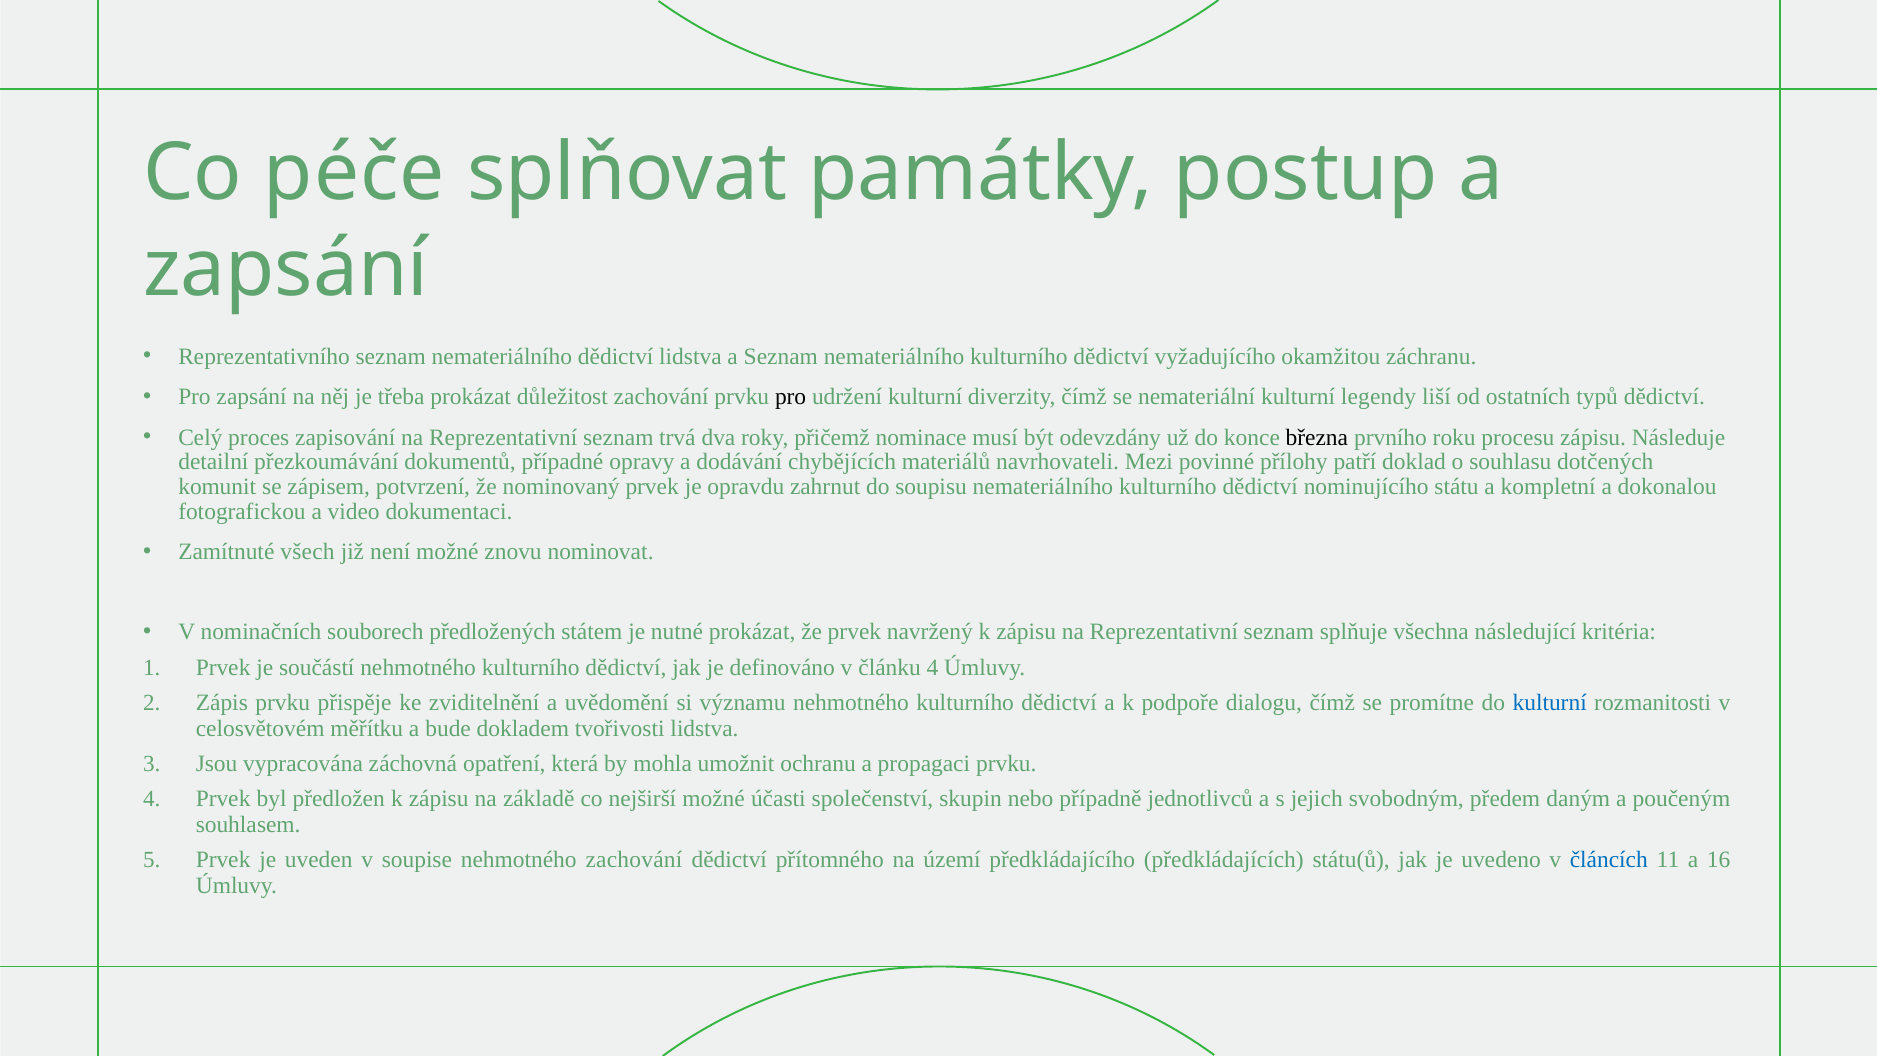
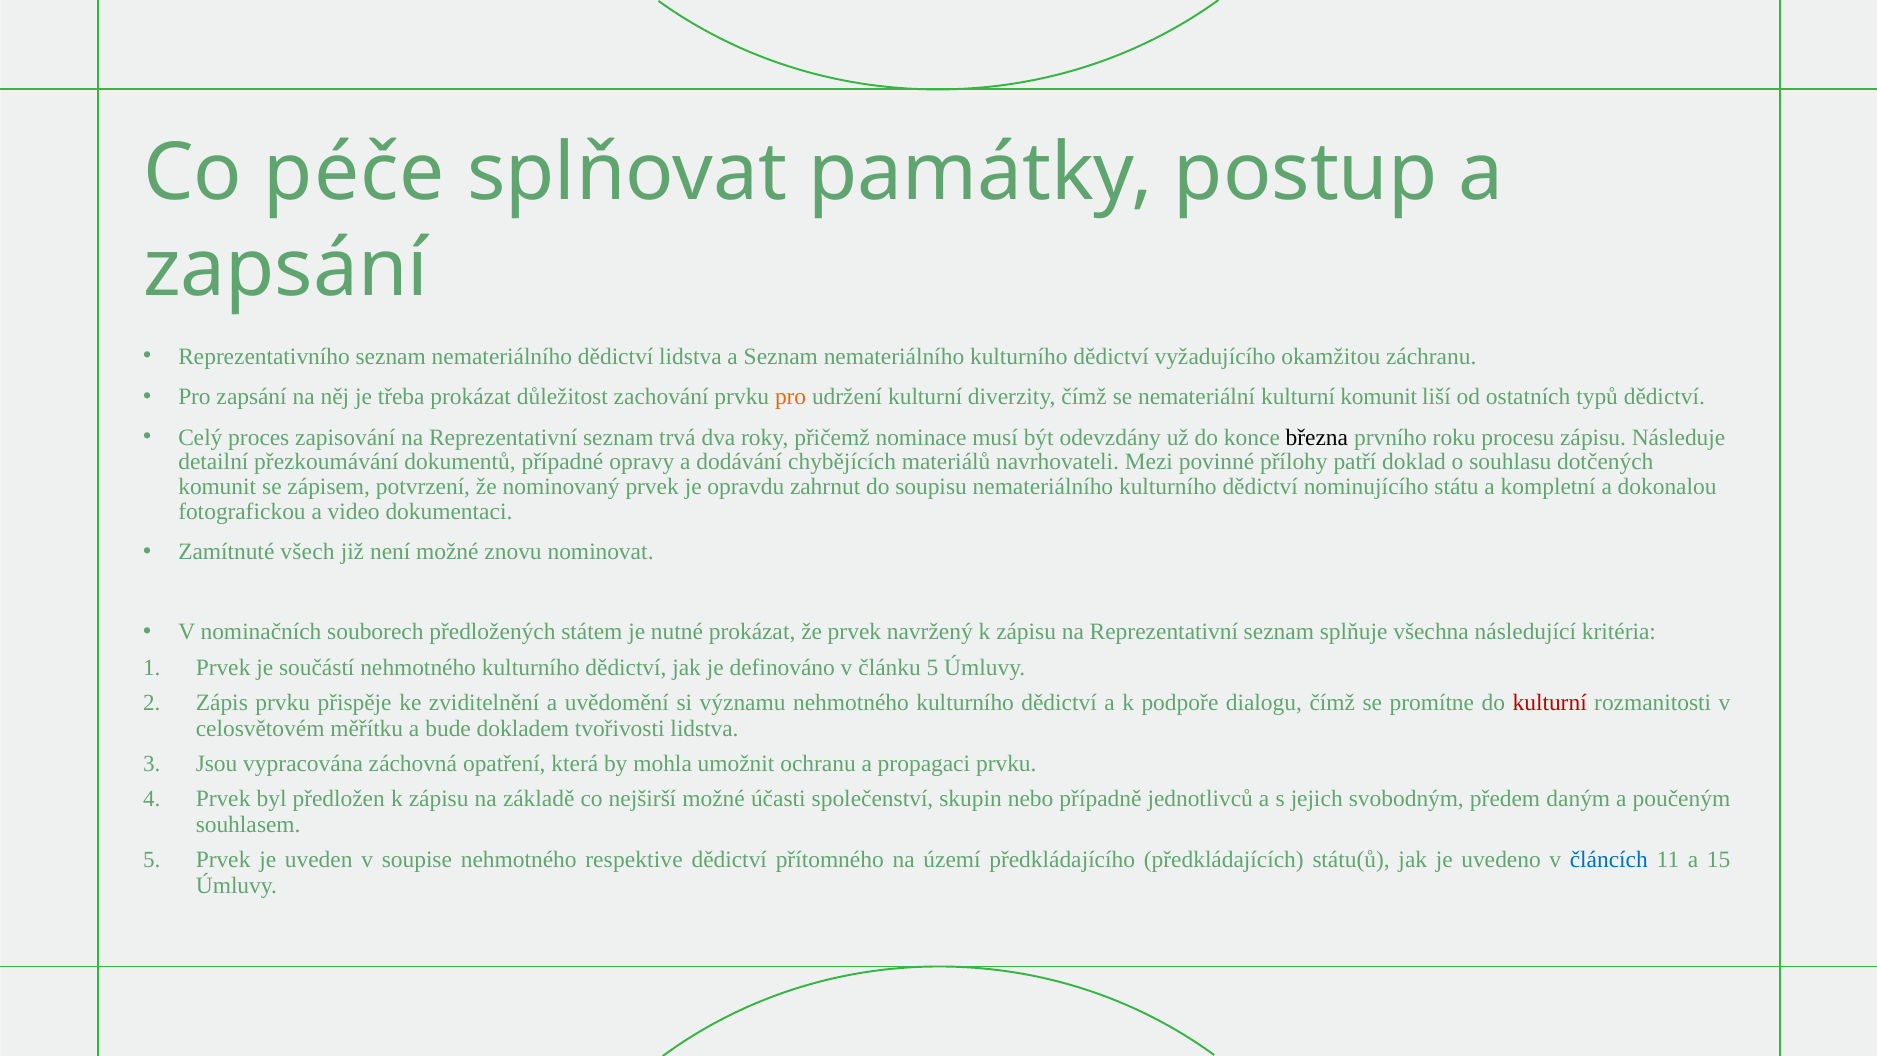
pro at (791, 397) colour: black -> orange
kulturní legendy: legendy -> komunit
článku 4: 4 -> 5
kulturní at (1550, 702) colour: blue -> red
nehmotného zachování: zachování -> respektive
16: 16 -> 15
